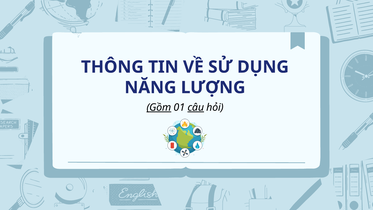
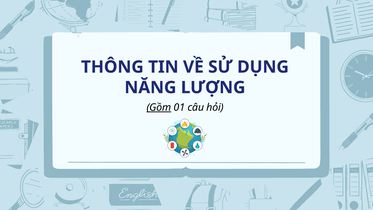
câu underline: present -> none
